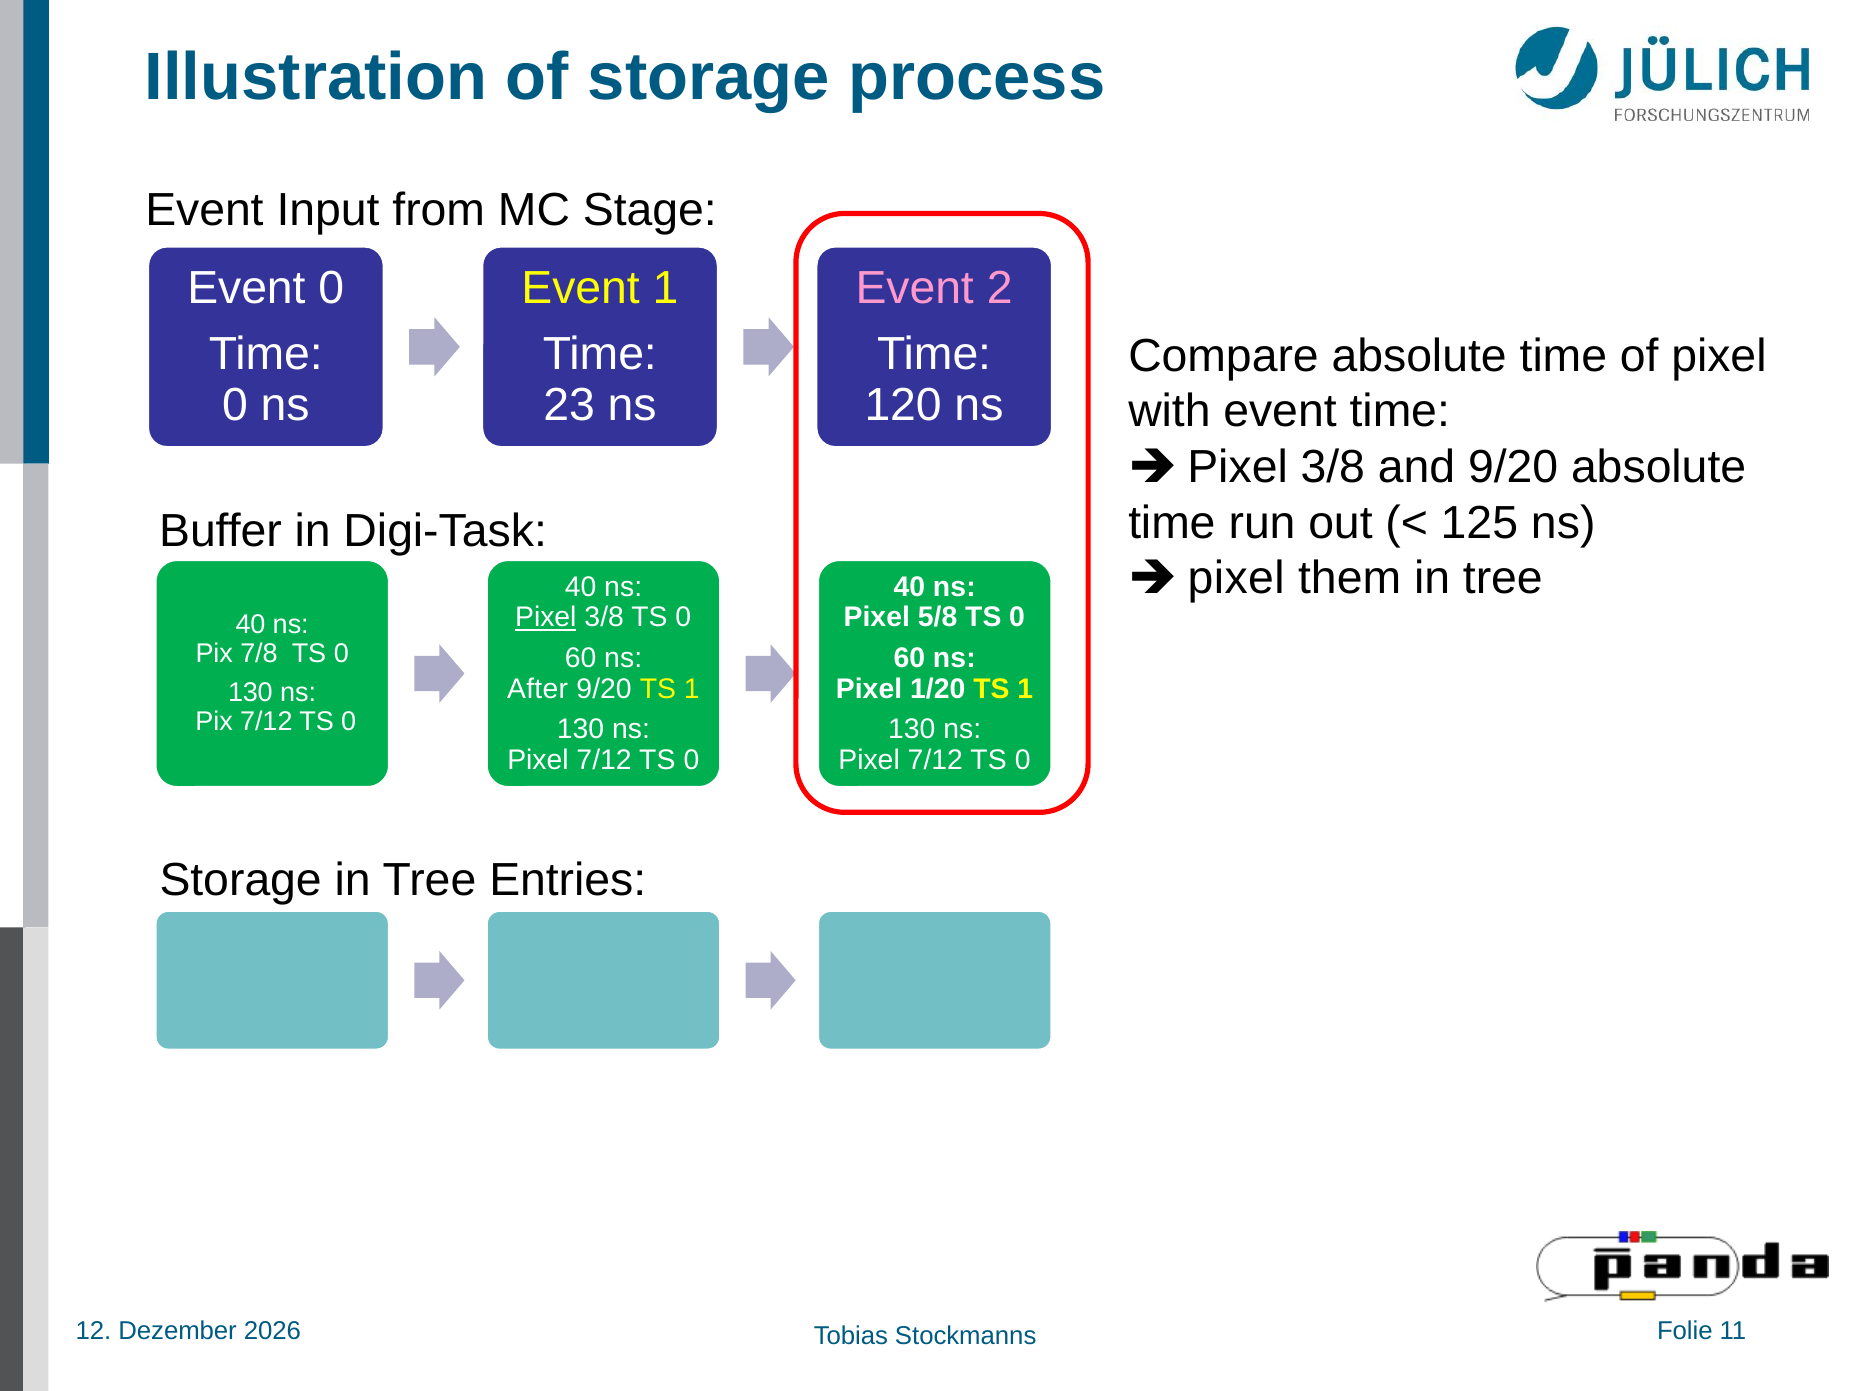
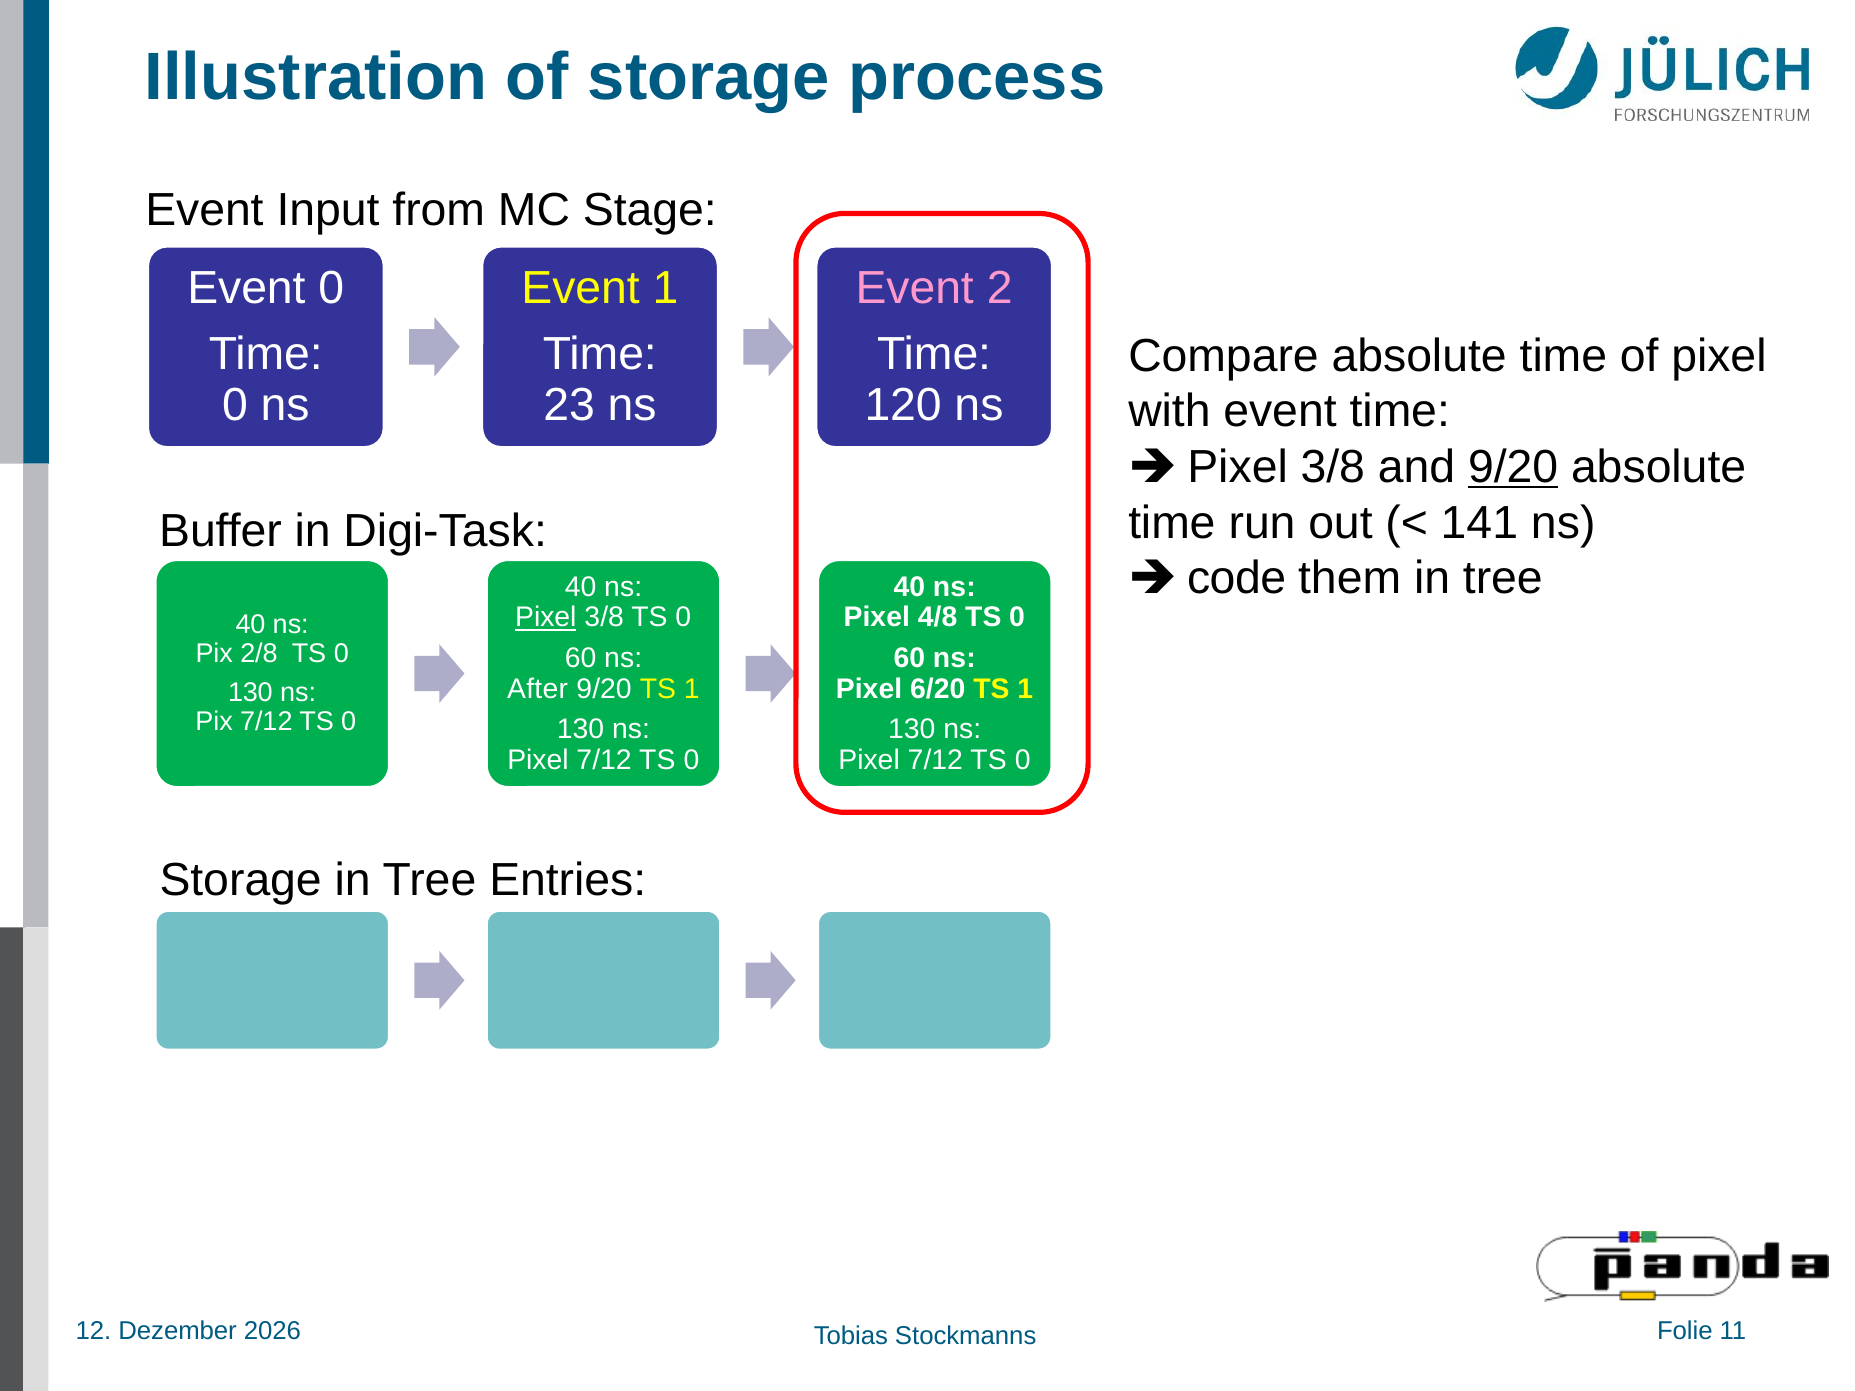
9/20 at (1513, 467) underline: none -> present
125: 125 -> 141
pixel at (1236, 579): pixel -> code
5/8: 5/8 -> 4/8
7/8: 7/8 -> 2/8
1/20: 1/20 -> 6/20
